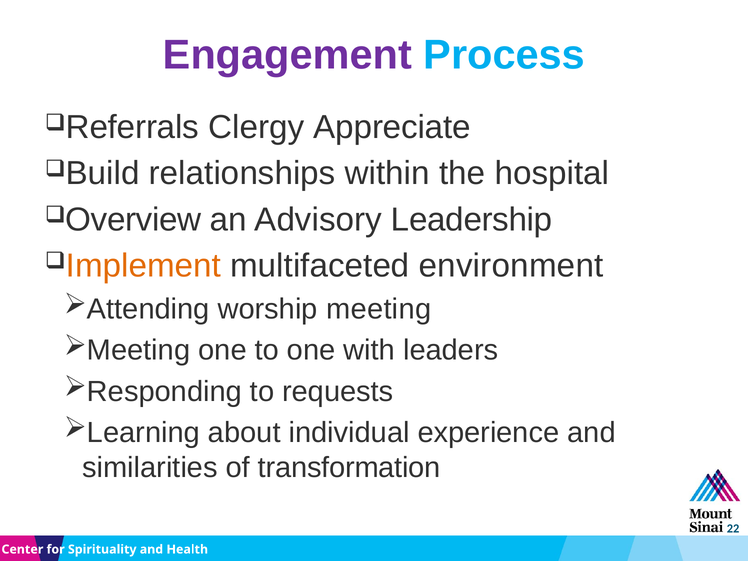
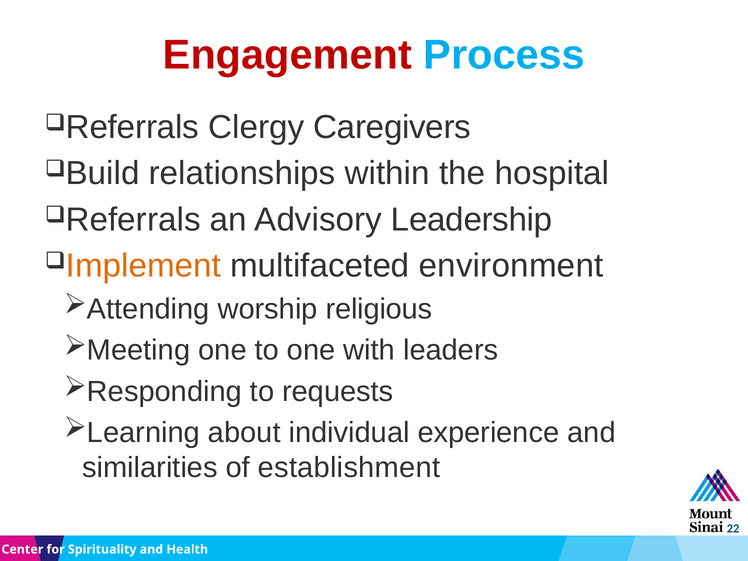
Engagement colour: purple -> red
Appreciate: Appreciate -> Caregivers
Overview at (133, 220): Overview -> Referrals
meeting: meeting -> religious
transformation: transformation -> establishment
